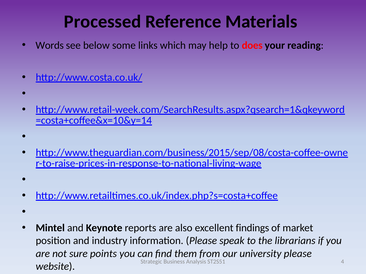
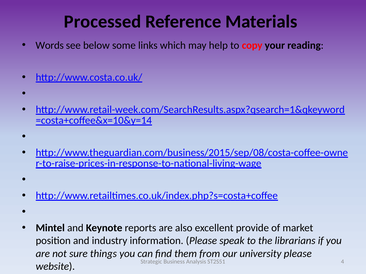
does: does -> copy
findings: findings -> provide
points: points -> things
